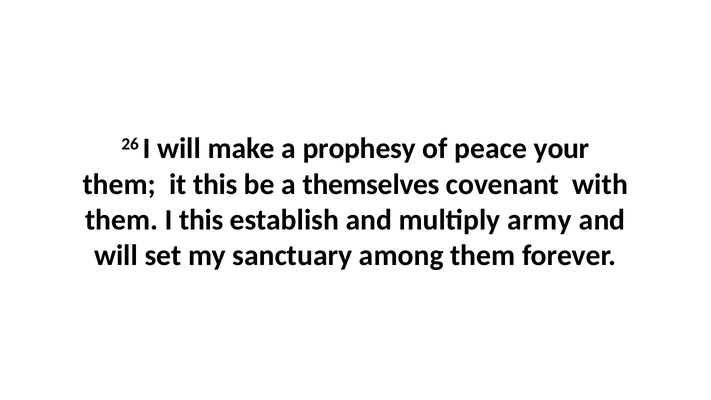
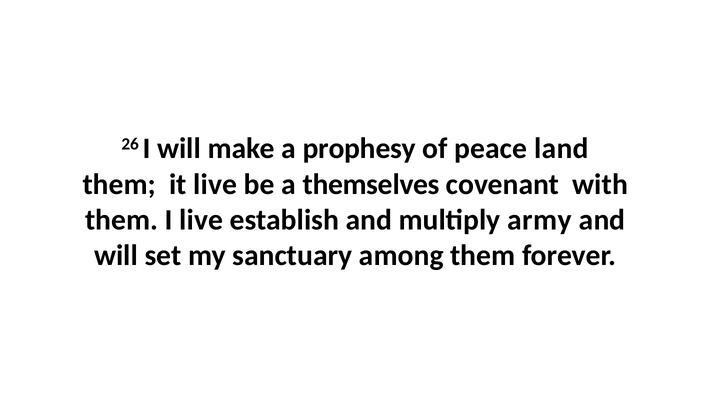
your: your -> land
it this: this -> live
I this: this -> live
